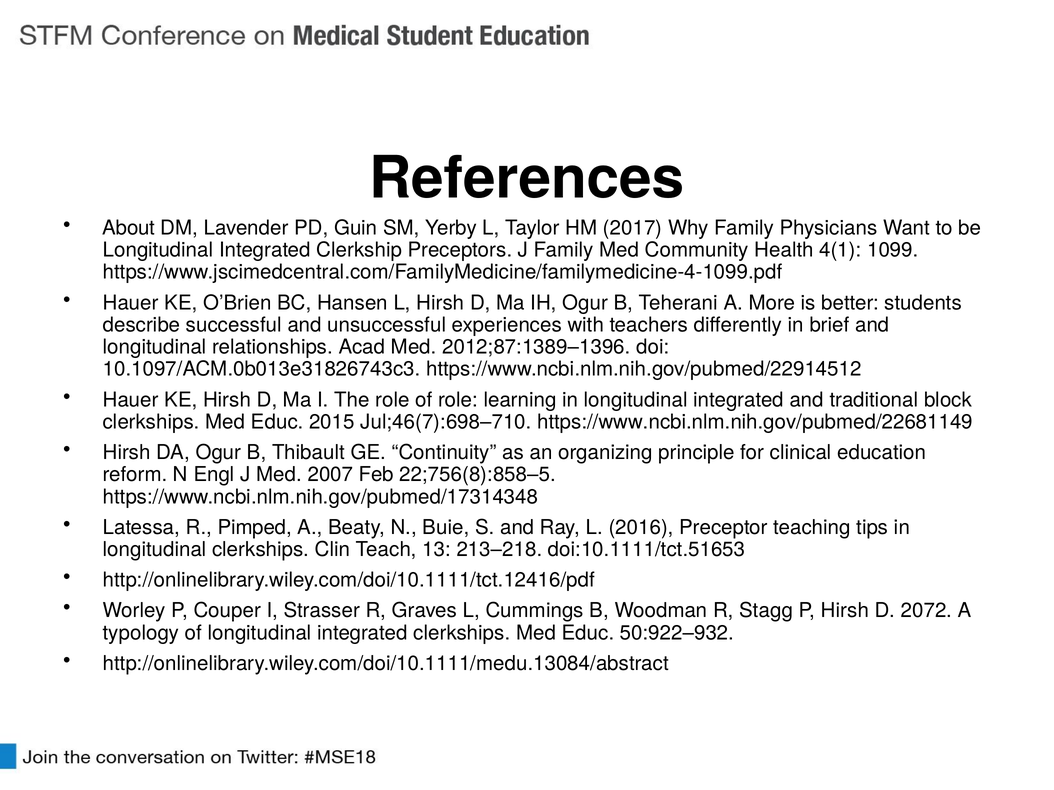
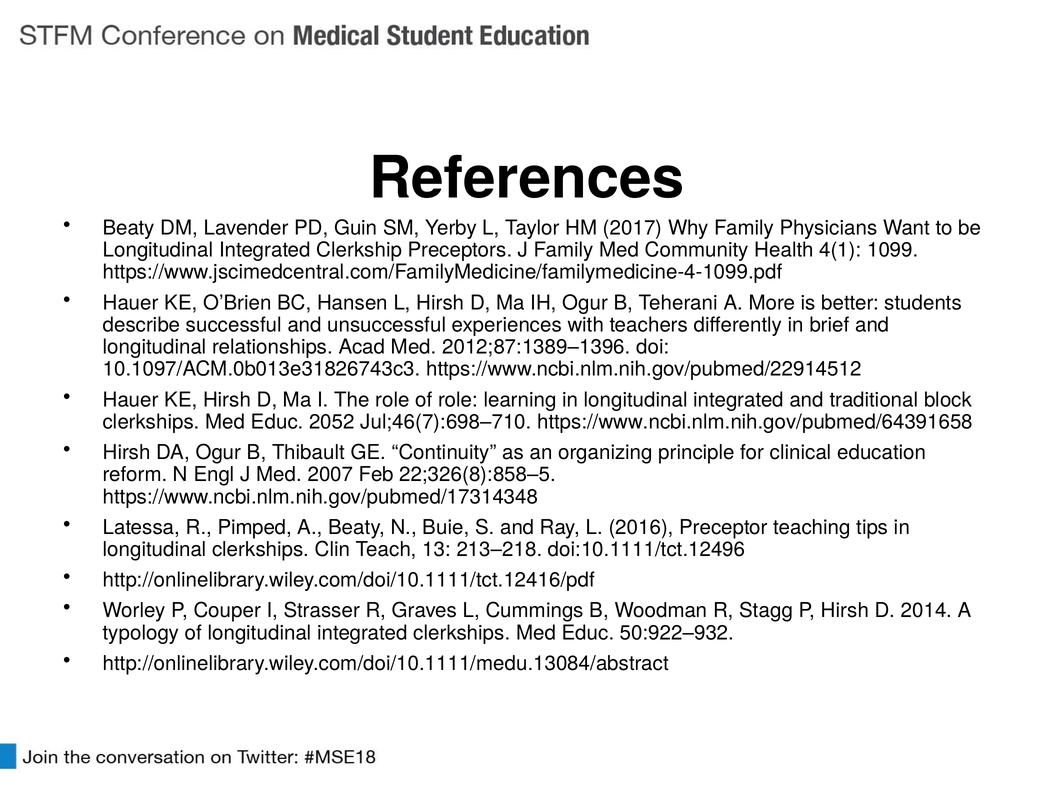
About at (129, 228): About -> Beaty
2015: 2015 -> 2052
https://www.ncbi.nlm.nih.gov/pubmed/22681149: https://www.ncbi.nlm.nih.gov/pubmed/22681149 -> https://www.ncbi.nlm.nih.gov/pubmed/64391658
22;756(8):858–5: 22;756(8):858–5 -> 22;326(8):858–5
doi:10.1111/tct.51653: doi:10.1111/tct.51653 -> doi:10.1111/tct.12496
2072: 2072 -> 2014
